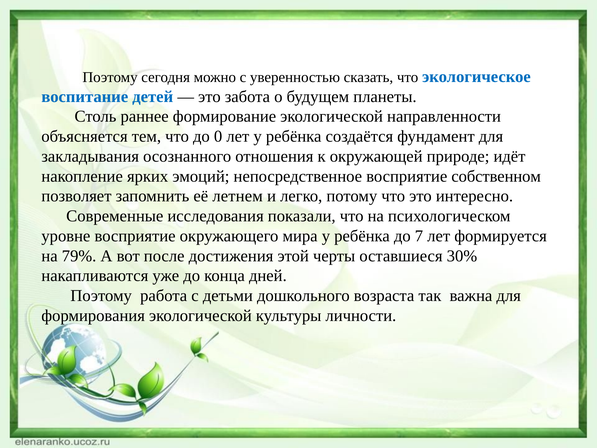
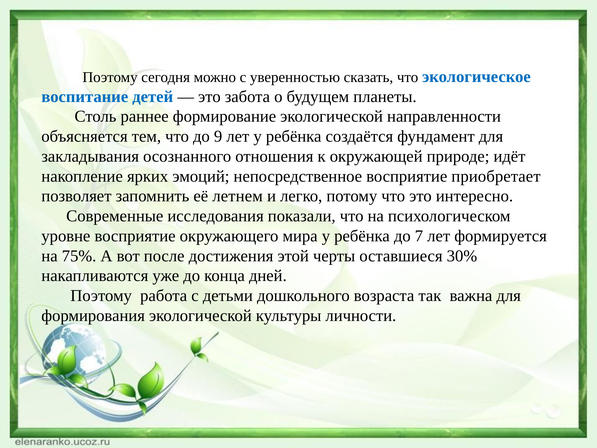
0: 0 -> 9
собственном: собственном -> приобретает
79%: 79% -> 75%
